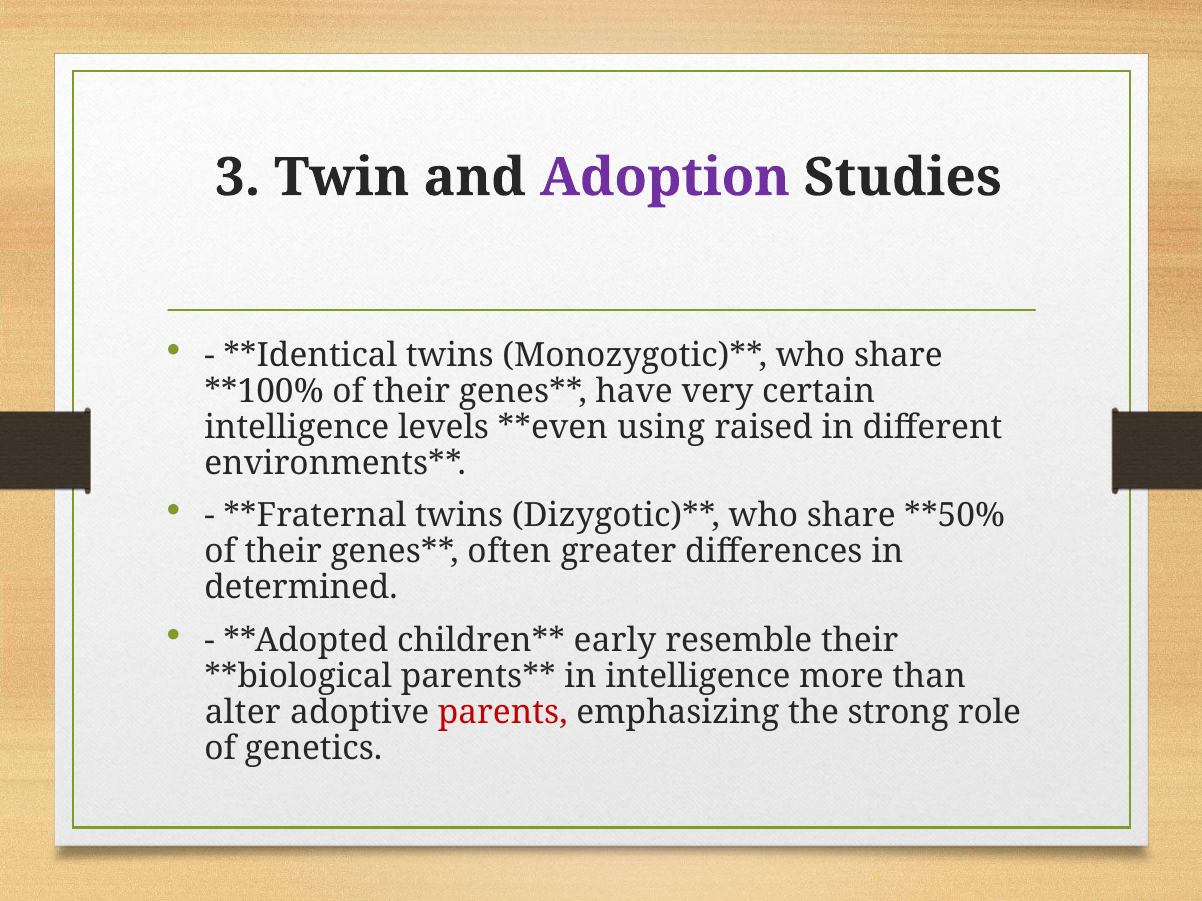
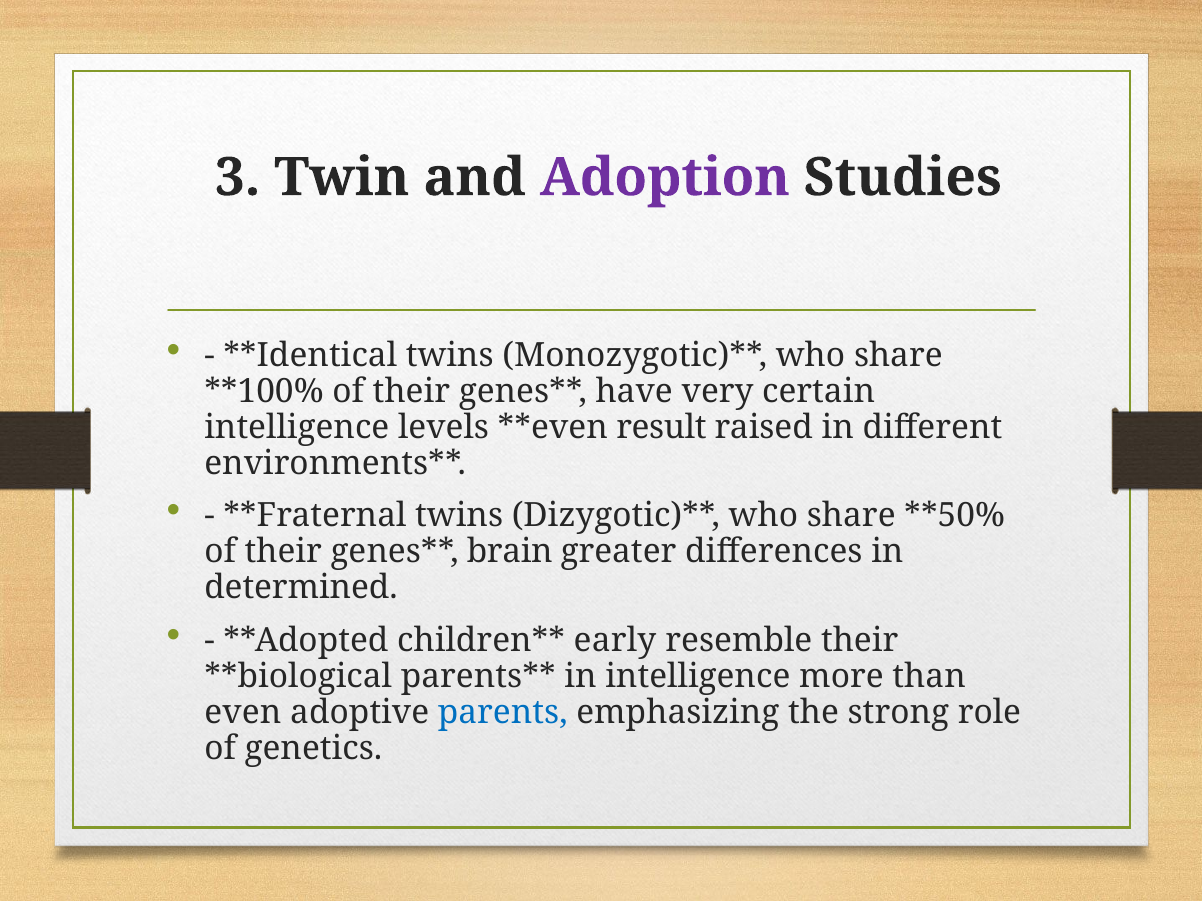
using: using -> result
often: often -> brain
alter: alter -> even
parents colour: red -> blue
